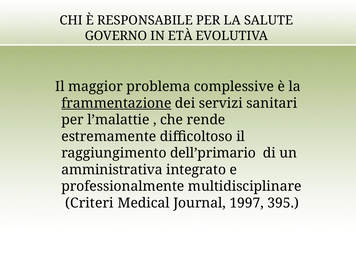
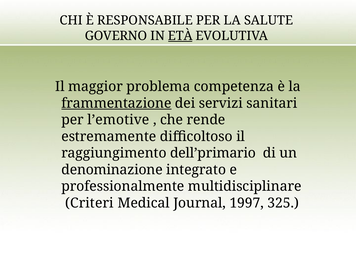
ETÀ underline: none -> present
complessive: complessive -> competenza
l’malattie: l’malattie -> l’emotive
amministrativa: amministrativa -> denominazione
395: 395 -> 325
